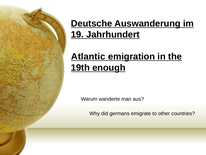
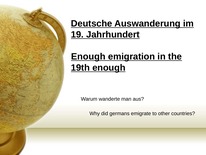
Atlantic at (88, 56): Atlantic -> Enough
